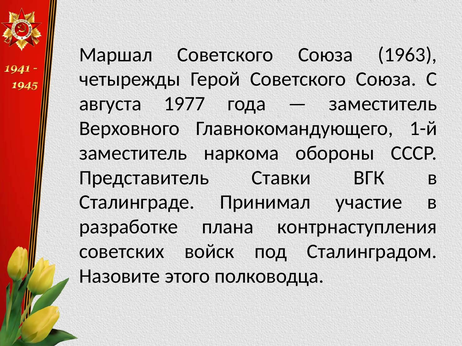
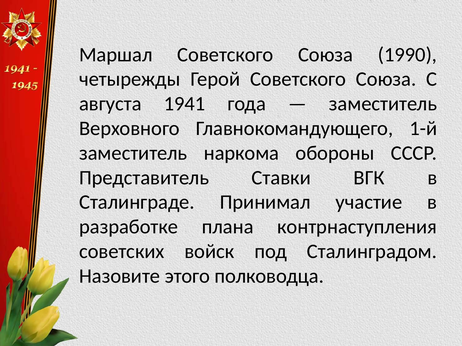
1963: 1963 -> 1990
1977: 1977 -> 1941
